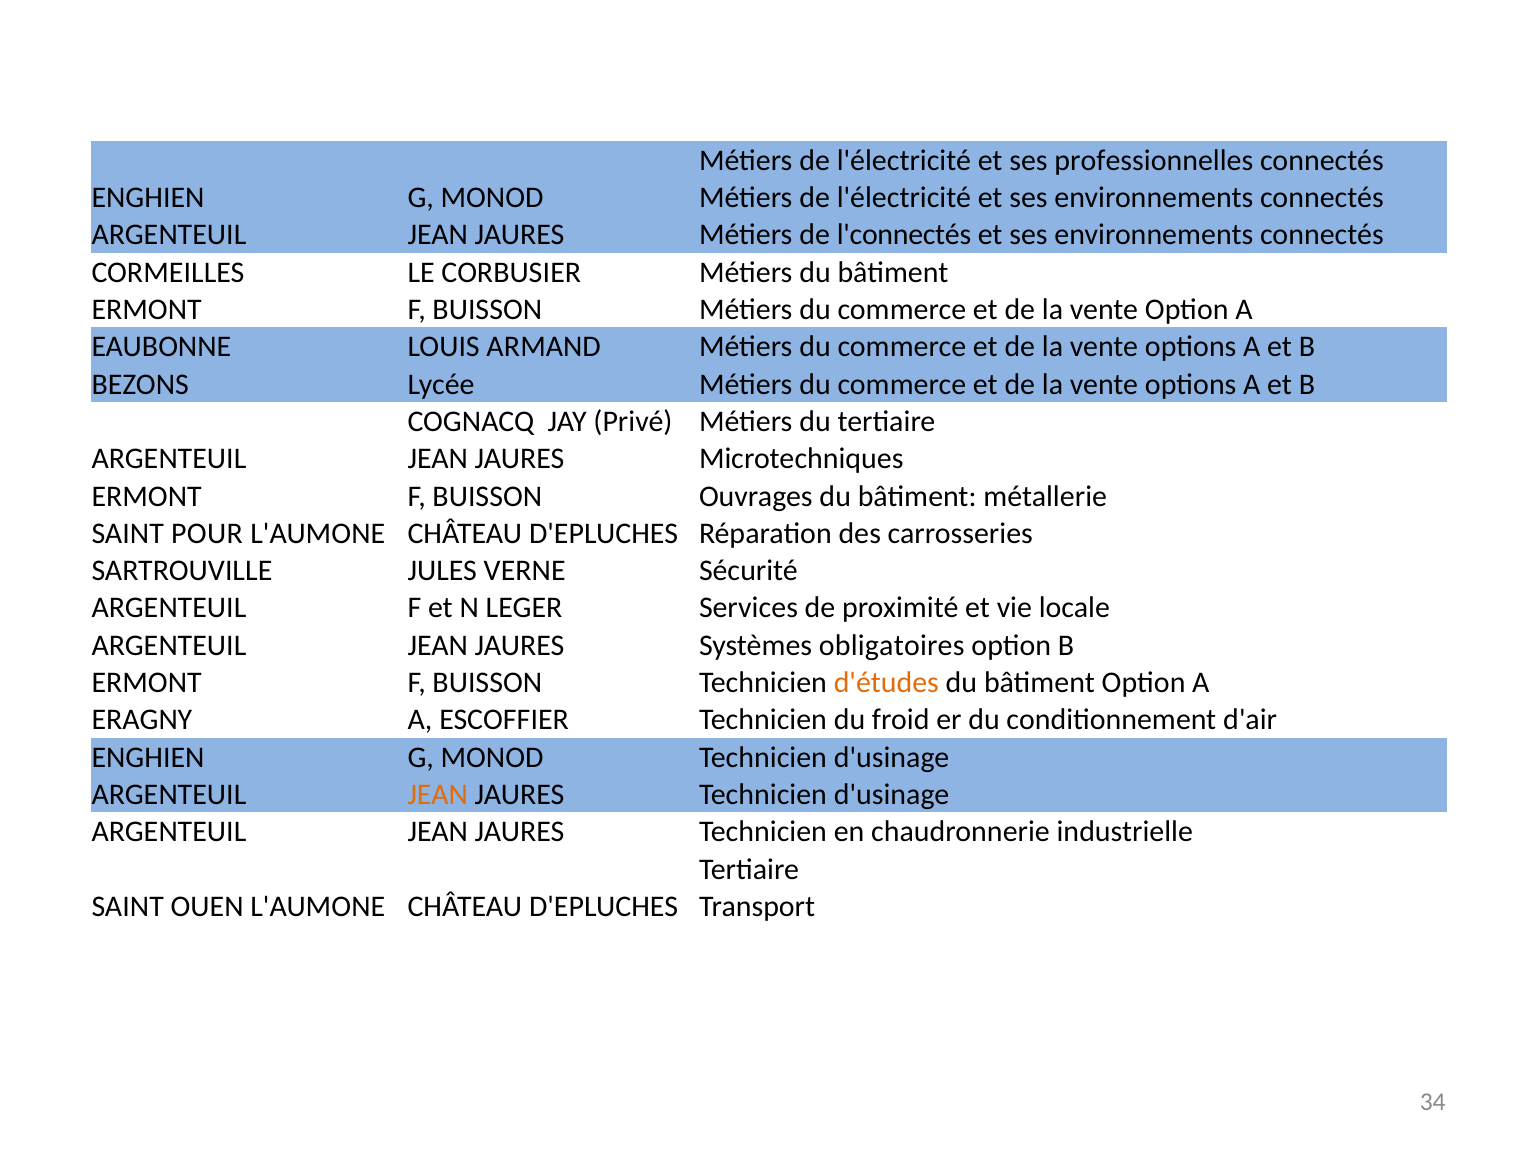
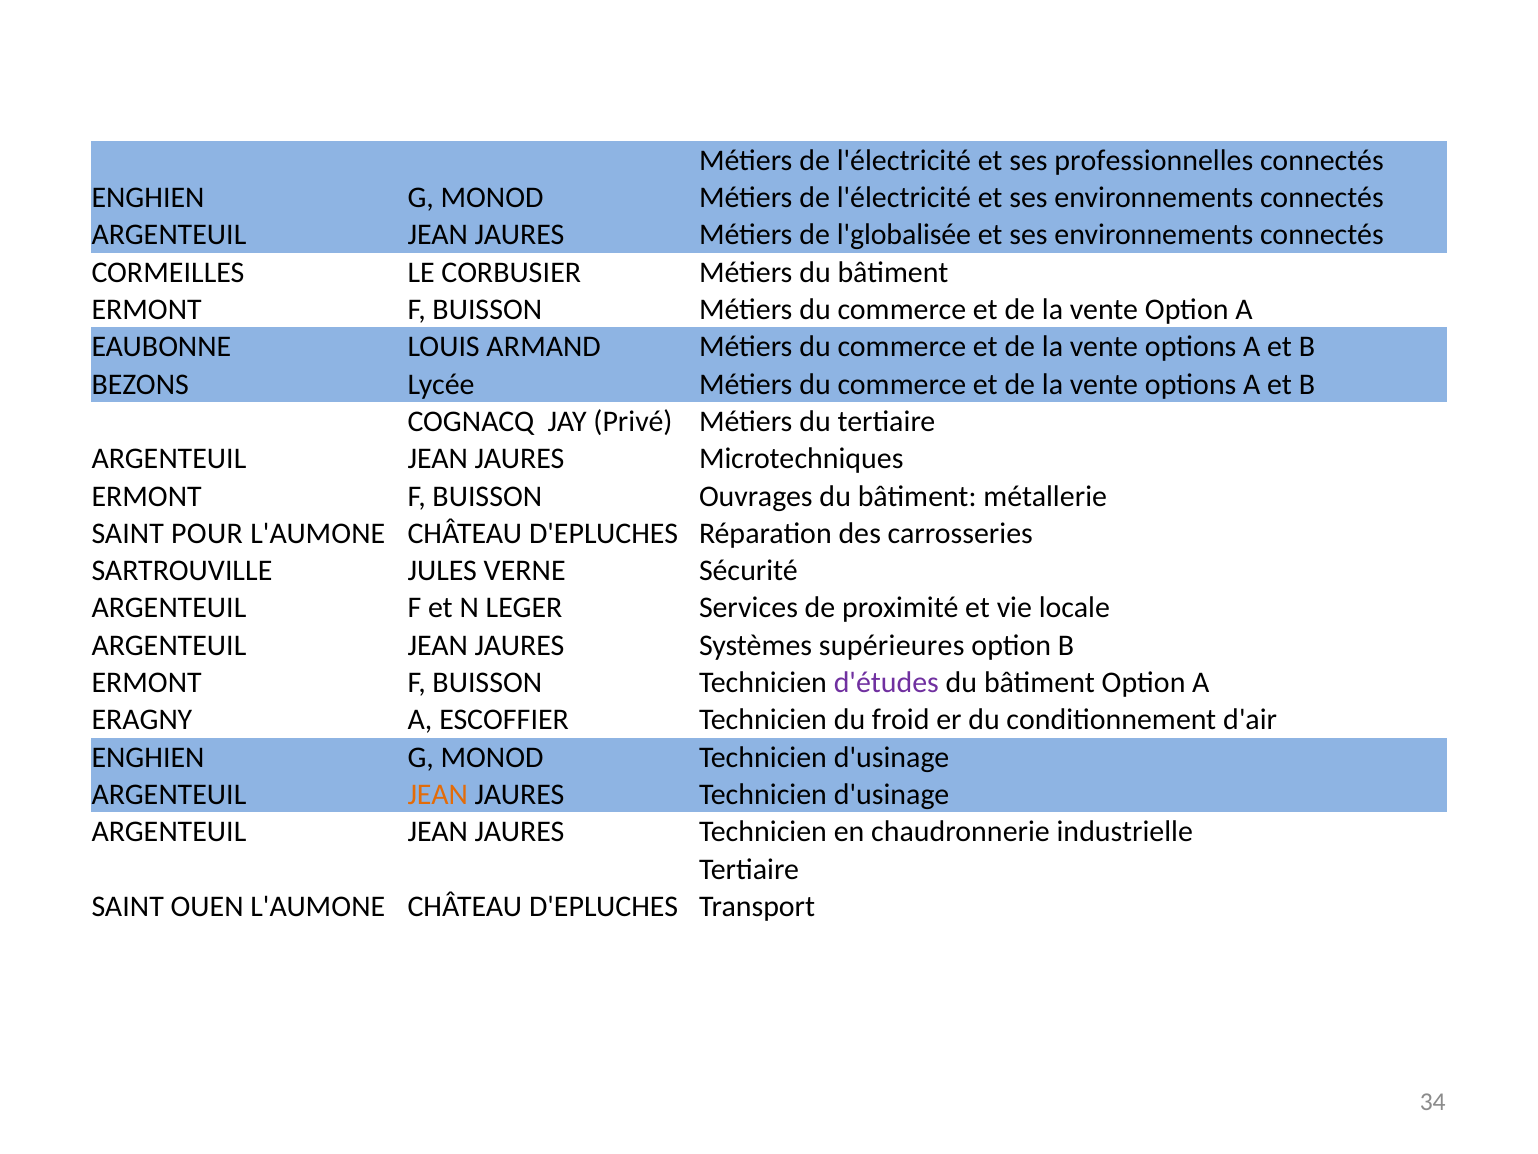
l'connectés: l'connectés -> l'globalisée
obligatoires: obligatoires -> supérieures
d'études colour: orange -> purple
